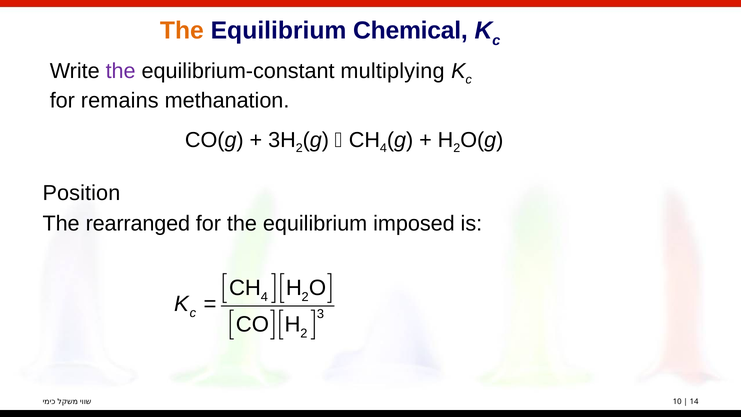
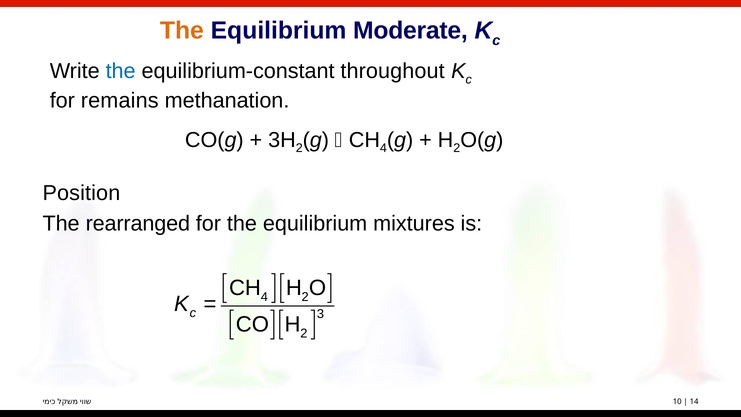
Chemical: Chemical -> Moderate
the at (121, 71) colour: purple -> blue
multiplying: multiplying -> throughout
imposed: imposed -> mixtures
